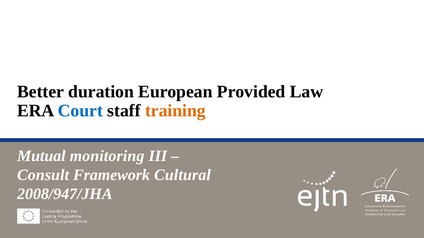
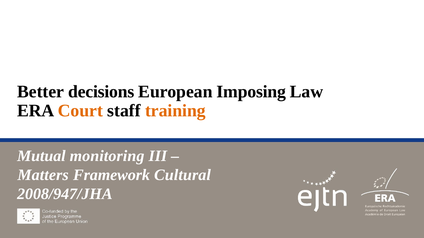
duration: duration -> decisions
Provided: Provided -> Imposing
Court colour: blue -> orange
Consult: Consult -> Matters
